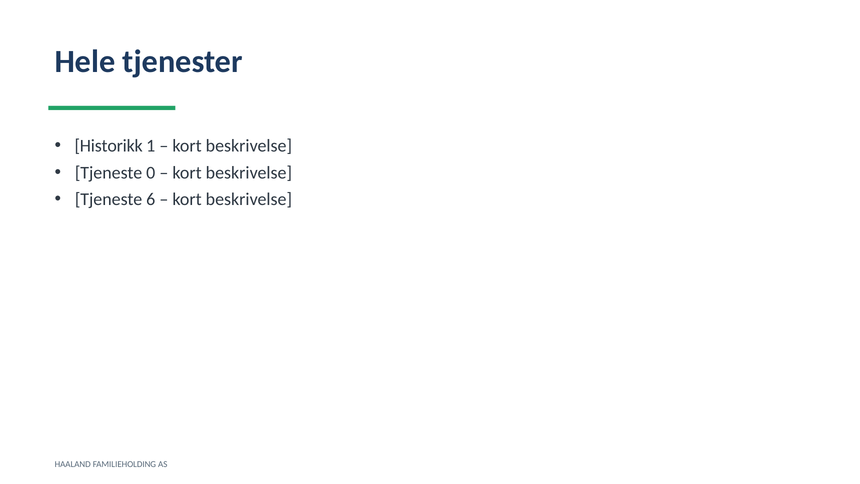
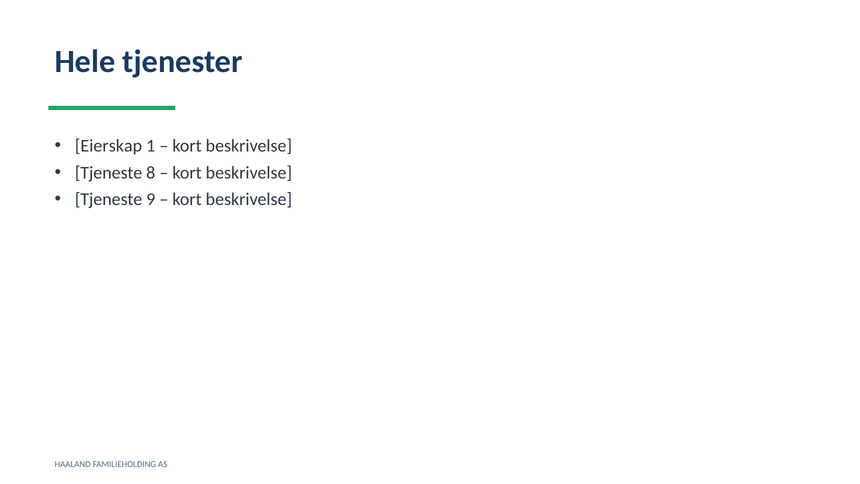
Historikk: Historikk -> Eierskap
0: 0 -> 8
6: 6 -> 9
